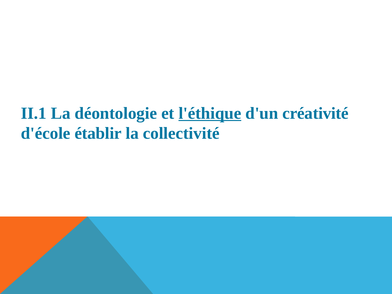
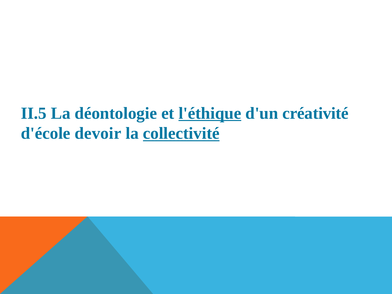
II.1: II.1 -> II.5
établir: établir -> devoir
collectivité underline: none -> present
